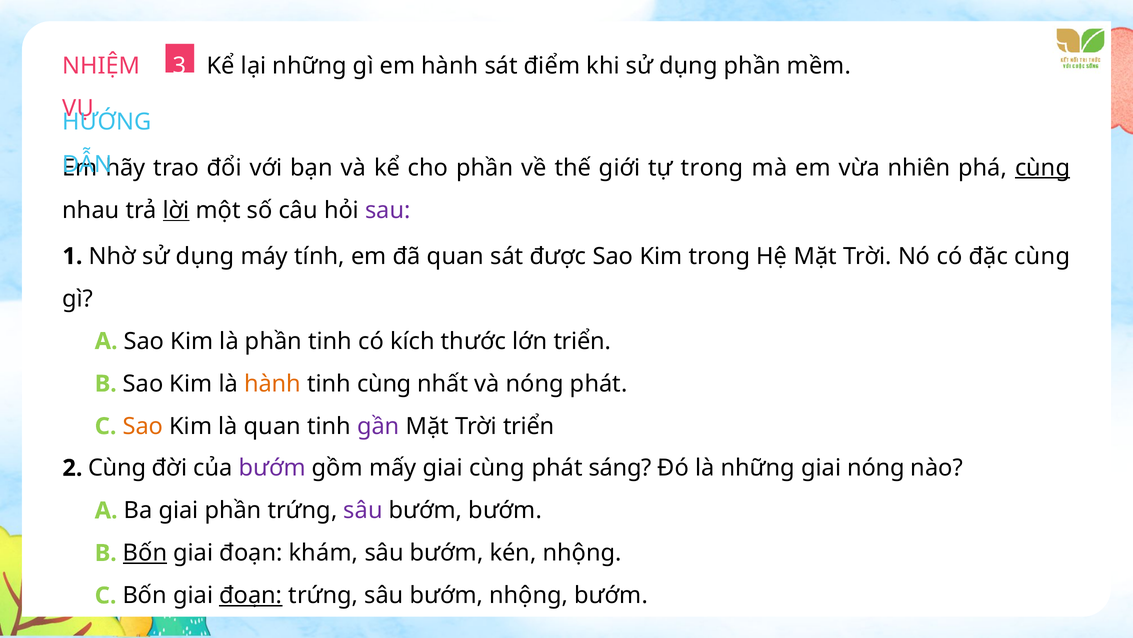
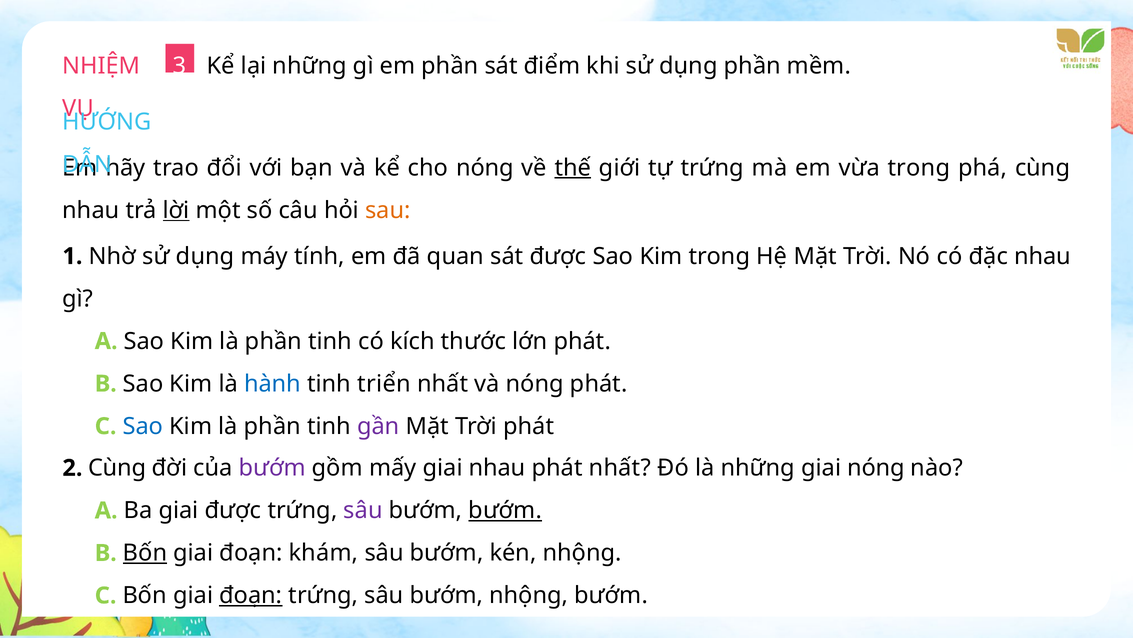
em hành: hành -> phần
cho phần: phần -> nóng
thế underline: none -> present
tự trong: trong -> trứng
vừa nhiên: nhiên -> trong
cùng at (1043, 168) underline: present -> none
sau colour: purple -> orange
đặc cùng: cùng -> nhau
lớn triển: triển -> phát
hành at (273, 383) colour: orange -> blue
tinh cùng: cùng -> triển
Sao at (143, 426) colour: orange -> blue
quan at (272, 426): quan -> phần
Trời triển: triển -> phát
giai cùng: cùng -> nhau
phát sáng: sáng -> nhất
giai phần: phần -> được
bướm at (505, 510) underline: none -> present
